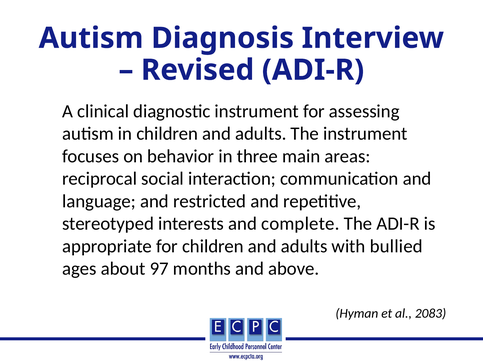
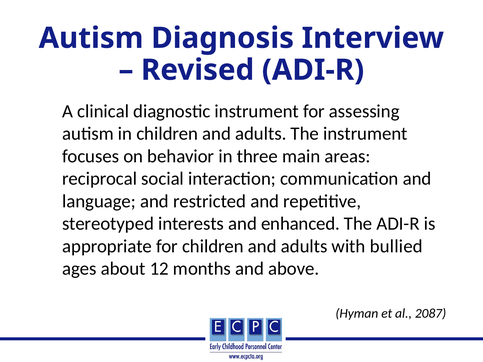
complete: complete -> enhanced
97: 97 -> 12
2083: 2083 -> 2087
